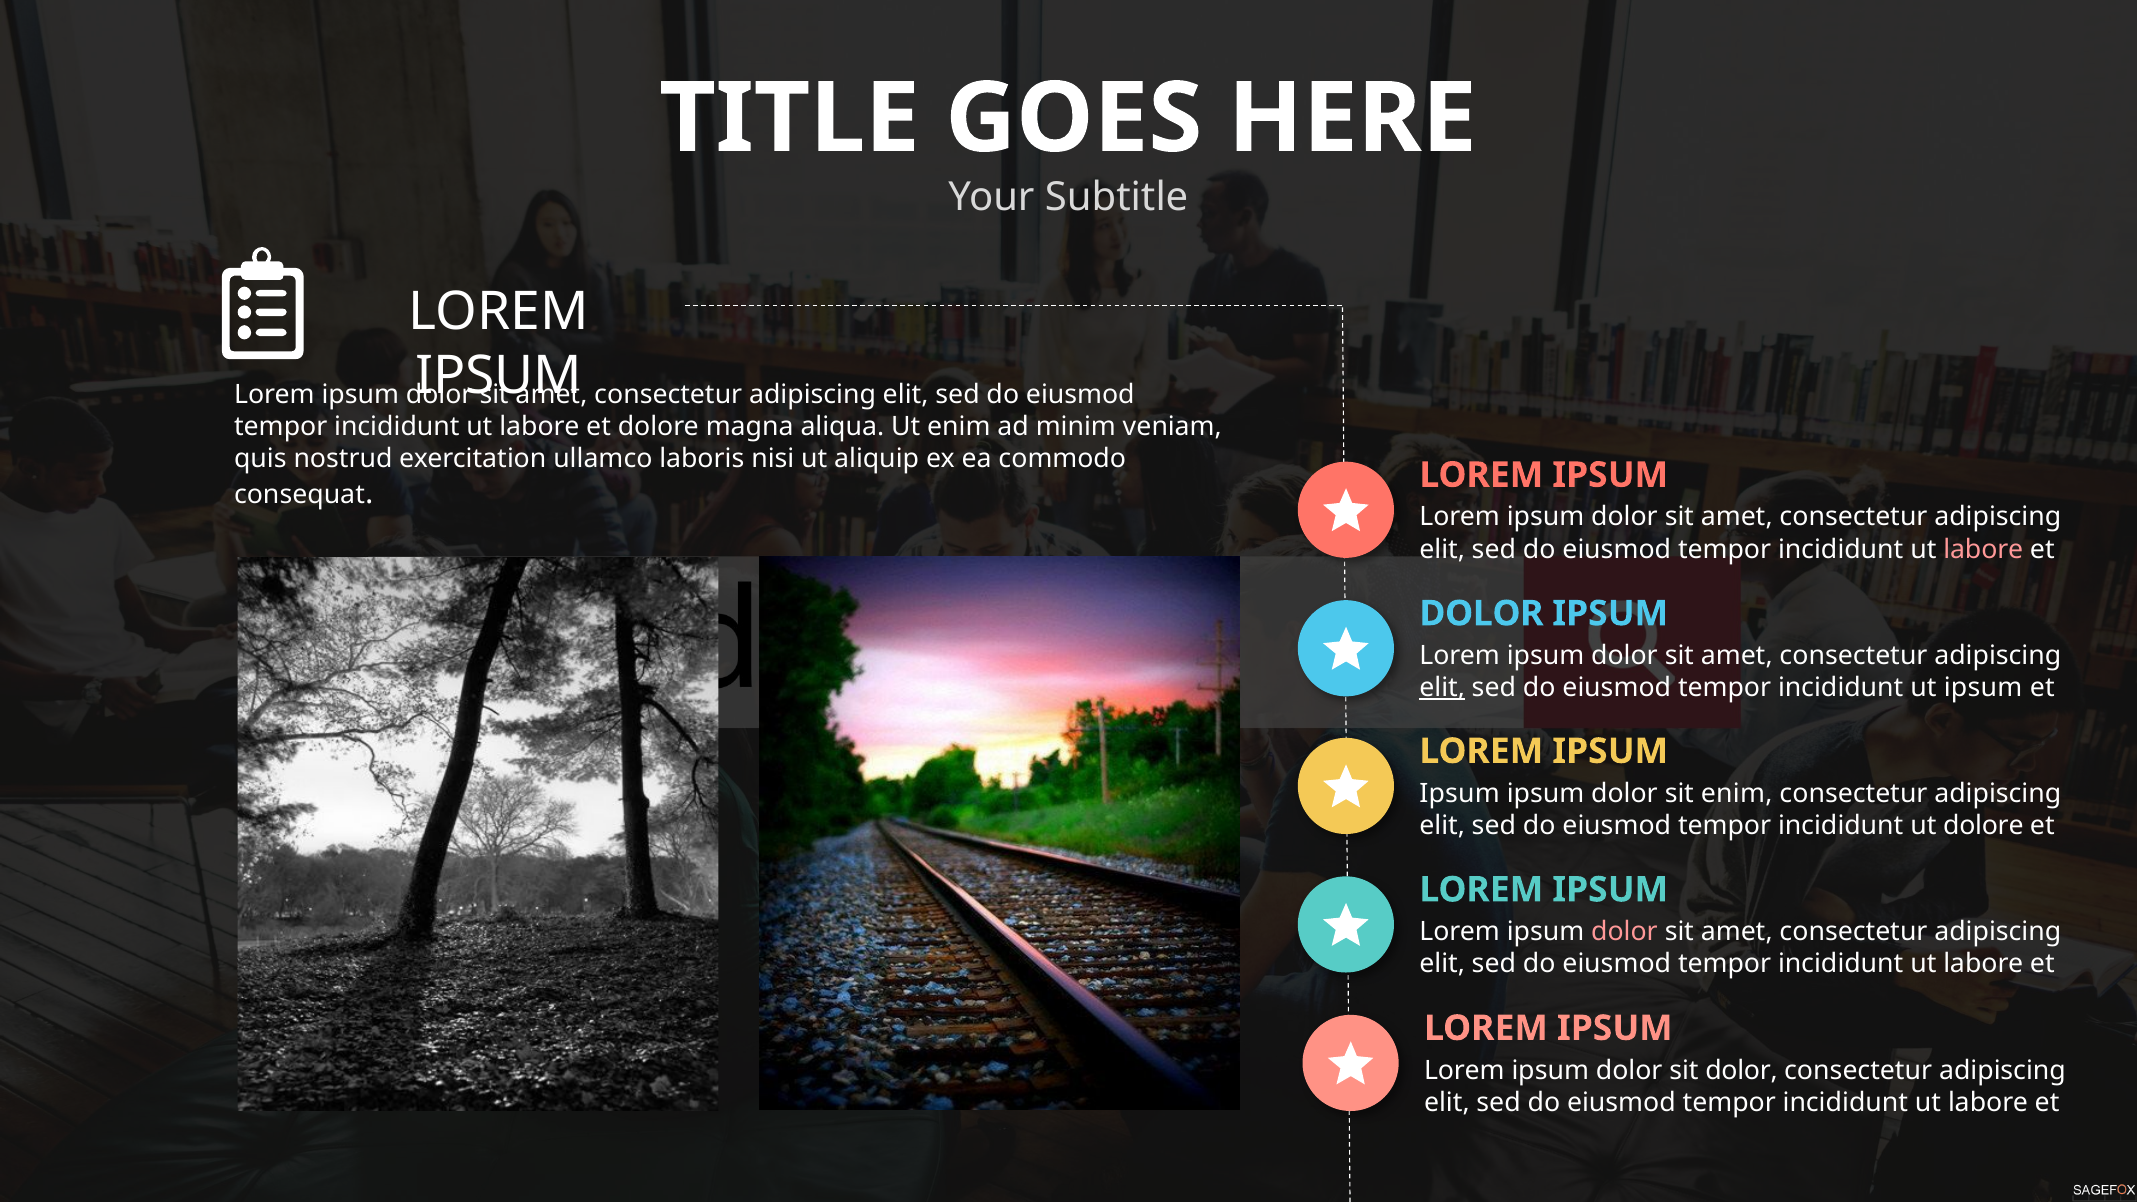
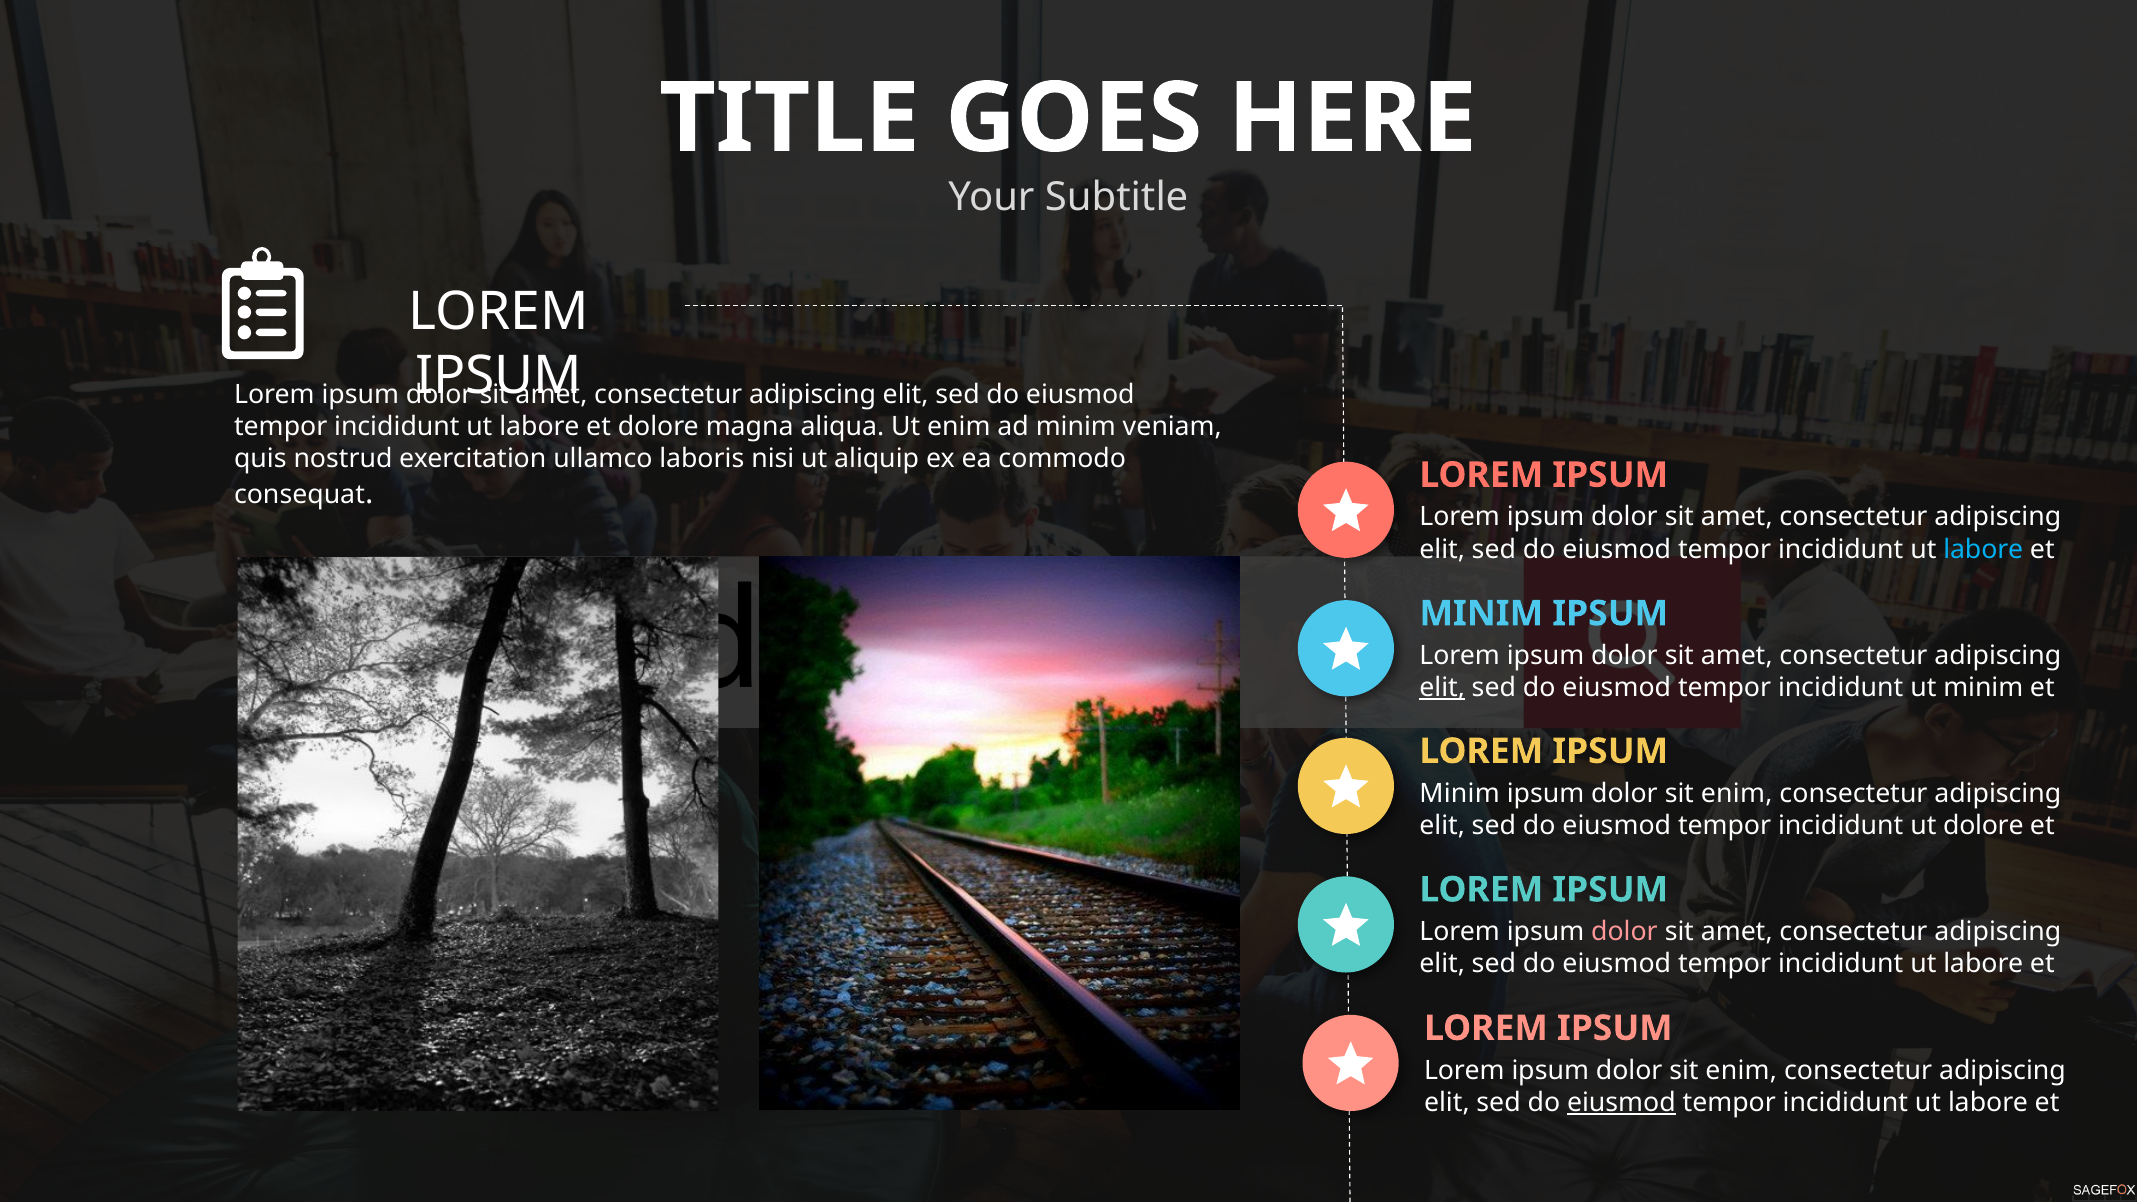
labore at (1983, 549) colour: pink -> light blue
DOLOR at (1481, 614): DOLOR -> MINIM
ut ipsum: ipsum -> minim
Ipsum at (1460, 793): Ipsum -> Minim
dolor at (1742, 1070): dolor -> enim
eiusmod at (1621, 1102) underline: none -> present
